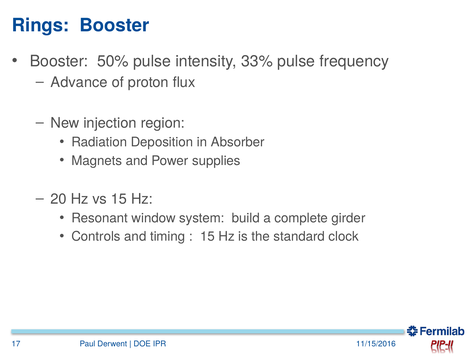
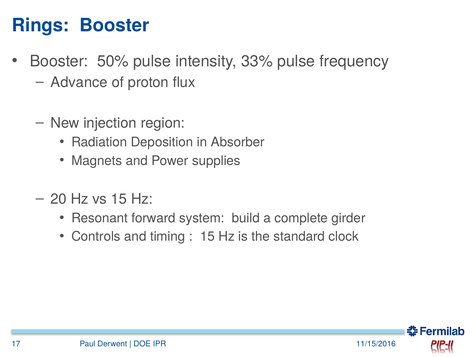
window: window -> forward
